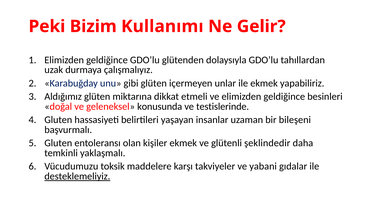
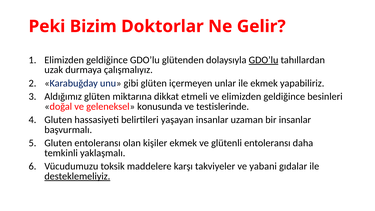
Kullanımı: Kullanımı -> Doktorlar
GDO’lu at (264, 60) underline: none -> present
bir bileşeni: bileşeni -> insanlar
glütenli şeklindedir: şeklindedir -> entoleransı
